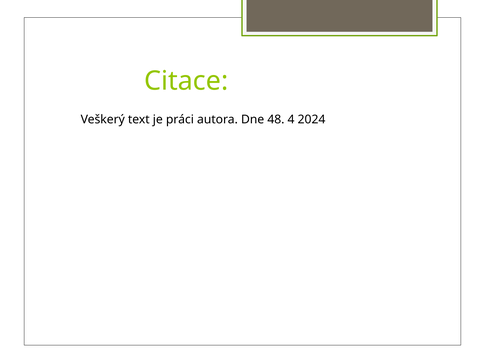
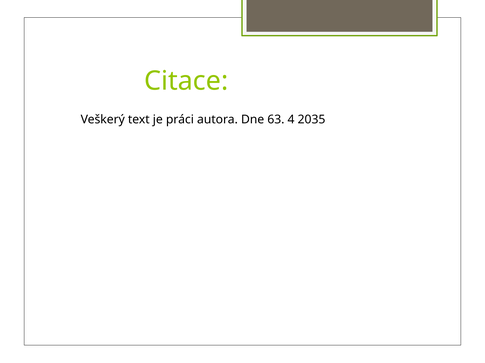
48: 48 -> 63
2024: 2024 -> 2035
